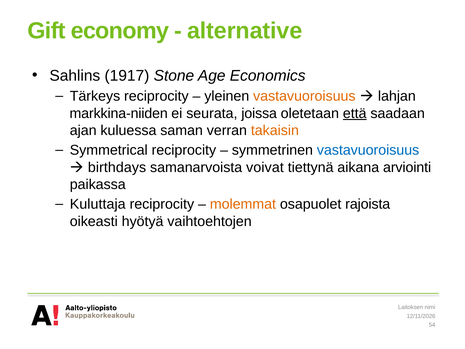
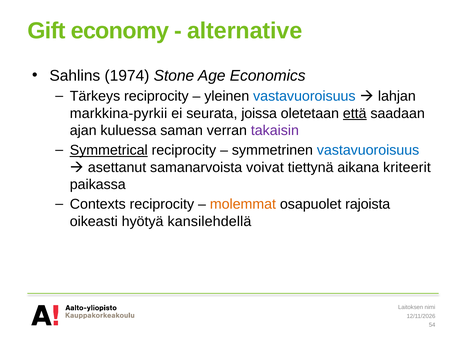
1917: 1917 -> 1974
vastavuoroisuus at (304, 96) colour: orange -> blue
markkina-niiden: markkina-niiden -> markkina-pyrkii
takaisin colour: orange -> purple
Symmetrical underline: none -> present
birthdays: birthdays -> asettanut
arviointi: arviointi -> kriteerit
Kuluttaja: Kuluttaja -> Contexts
vaihtoehtojen: vaihtoehtojen -> kansilehdellä
